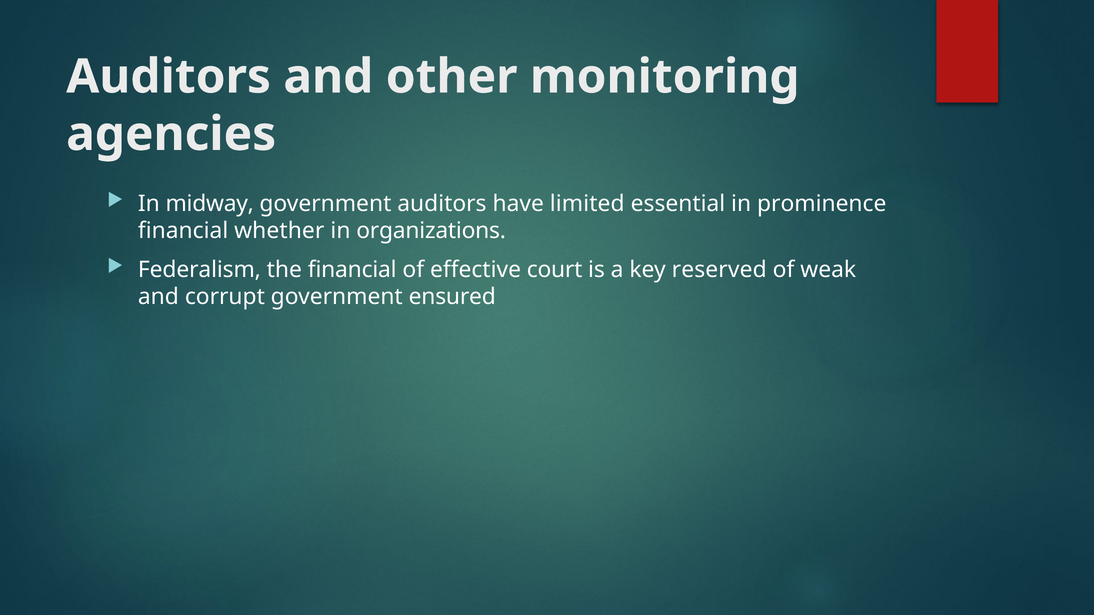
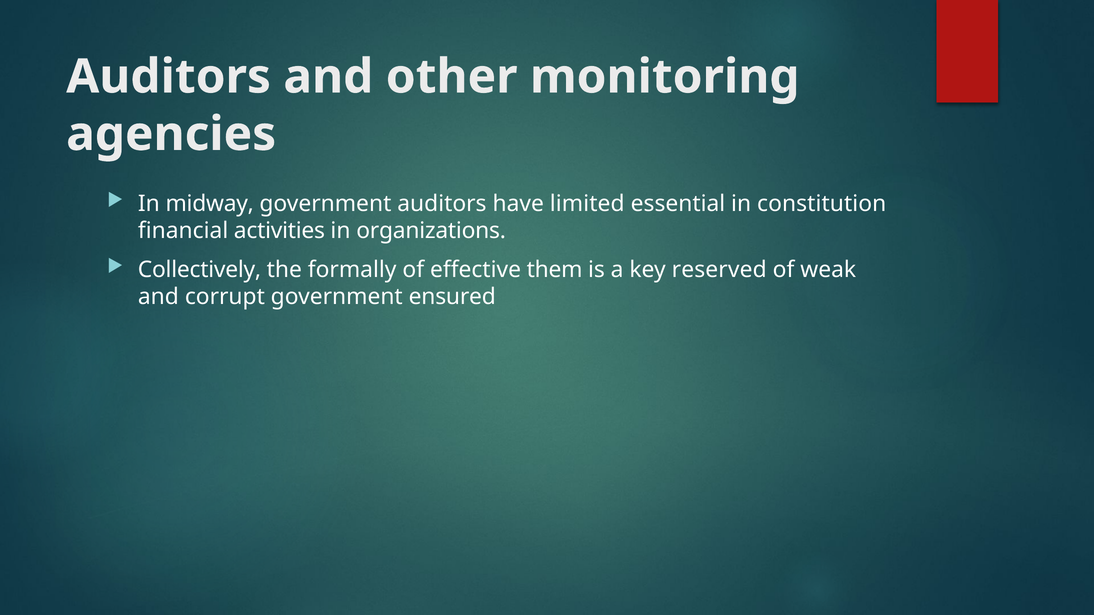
prominence: prominence -> constitution
whether: whether -> activities
Federalism: Federalism -> Collectively
the financial: financial -> formally
court: court -> them
